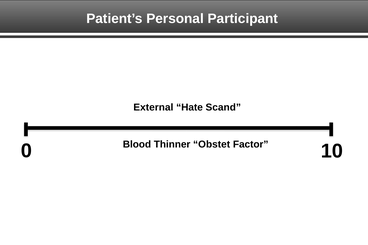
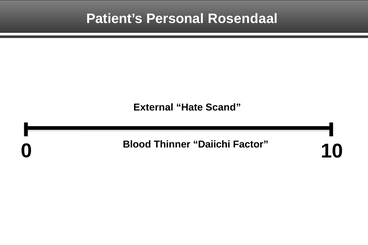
Participant: Participant -> Rosendaal
Obstet: Obstet -> Daiichi
